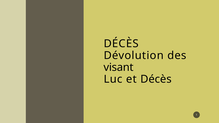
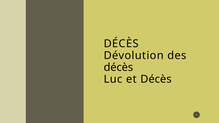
visant at (119, 67): visant -> décès
